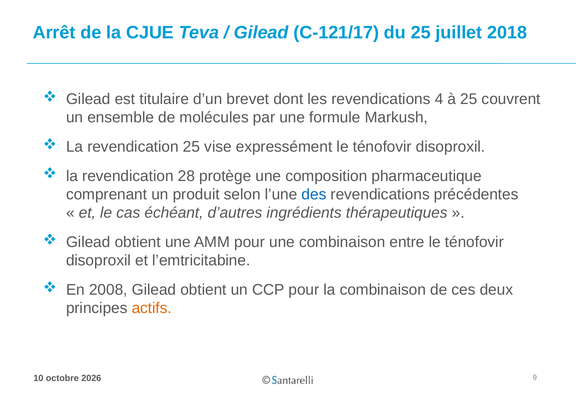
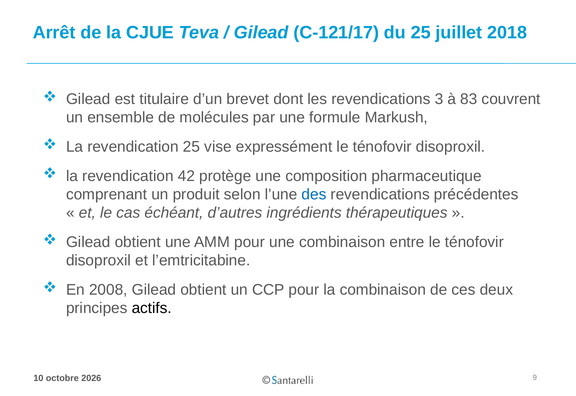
4: 4 -> 3
à 25: 25 -> 83
28: 28 -> 42
actifs colour: orange -> black
